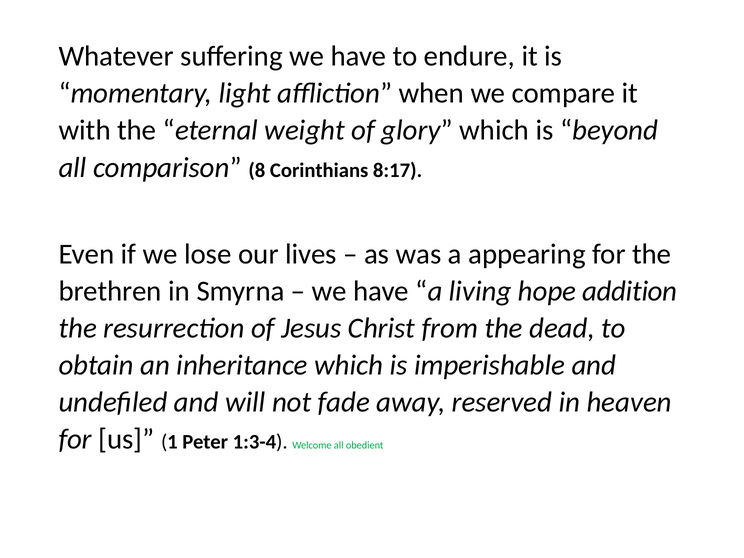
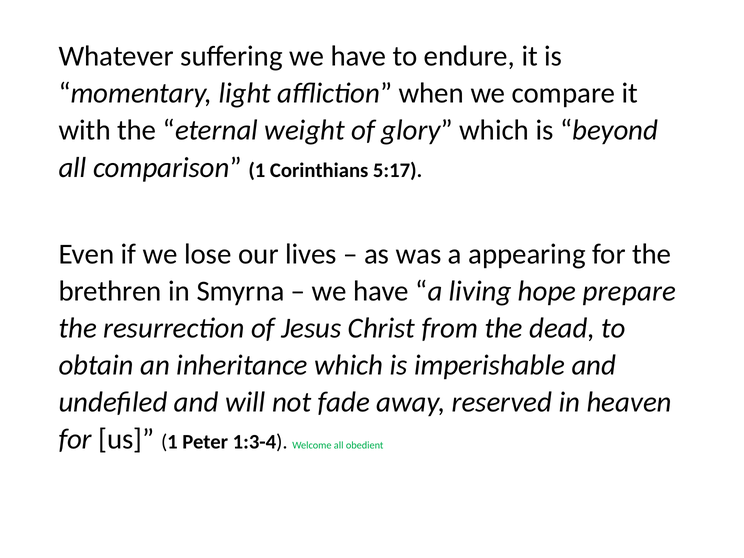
comparison 8: 8 -> 1
8:17: 8:17 -> 5:17
addition: addition -> prepare
